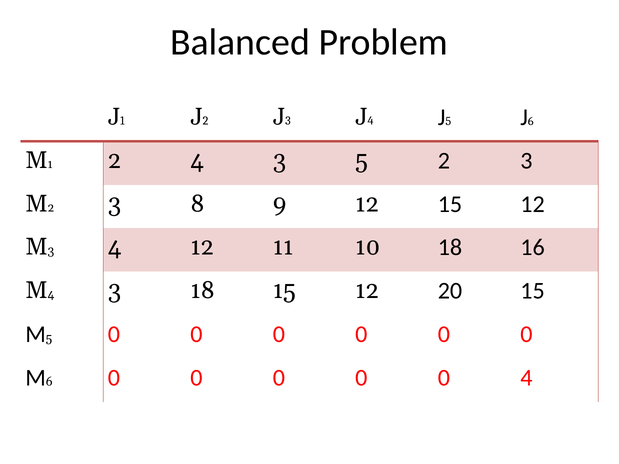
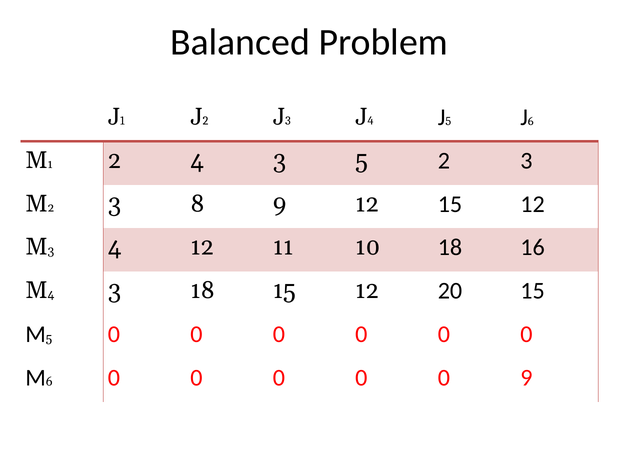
0 4: 4 -> 9
